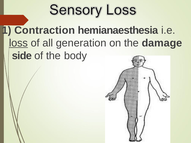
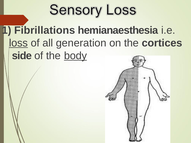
Contraction: Contraction -> Fibrillations
damage: damage -> cortices
body underline: none -> present
